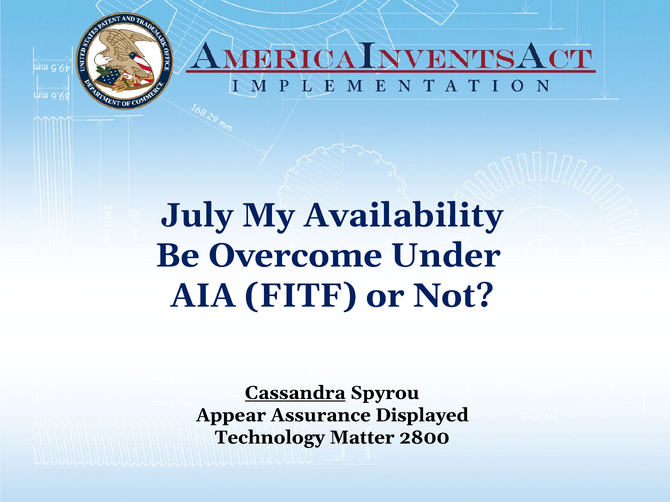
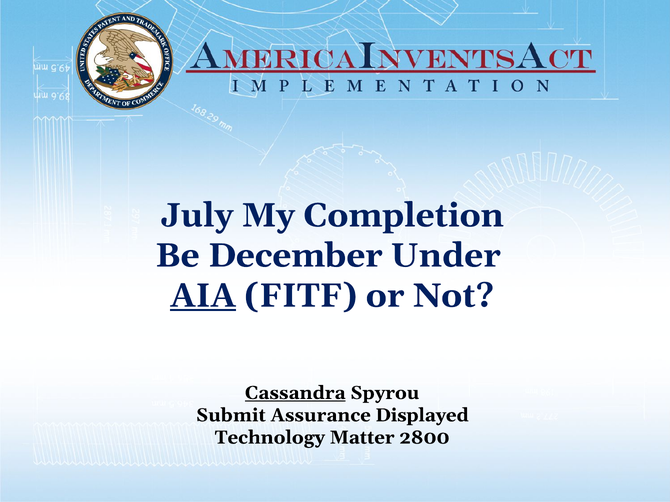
Availability: Availability -> Completion
Overcome: Overcome -> December
AIA underline: none -> present
Appear: Appear -> Submit
